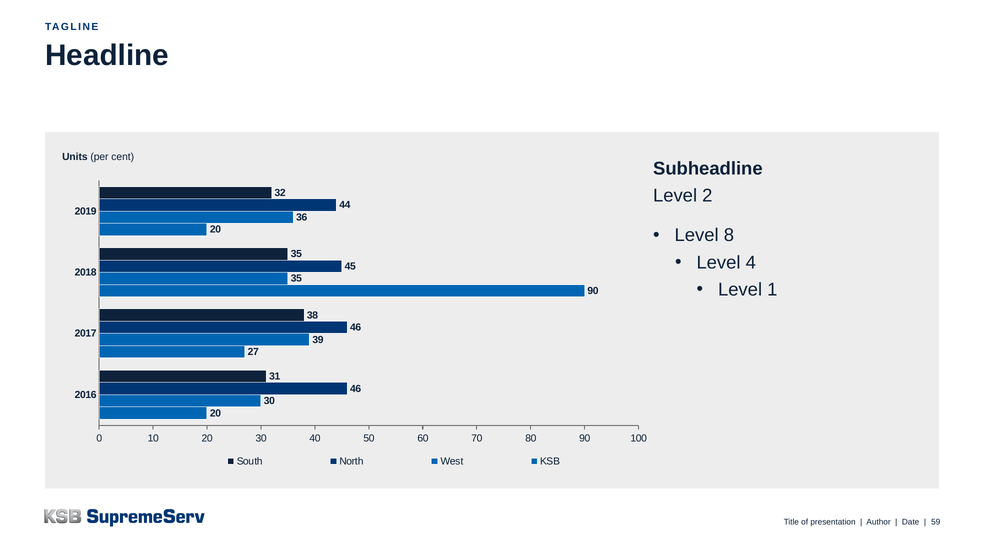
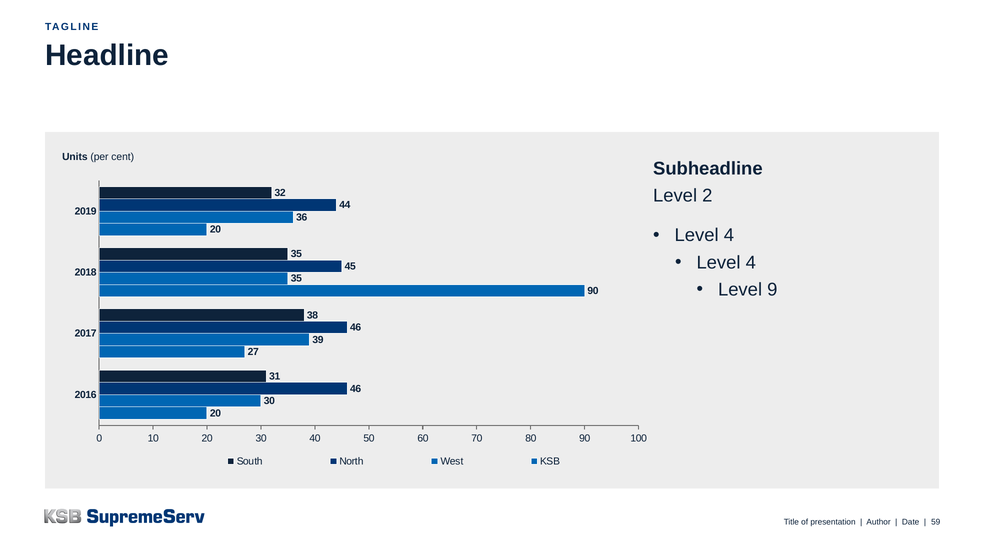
8 at (729, 236): 8 -> 4
1: 1 -> 9
